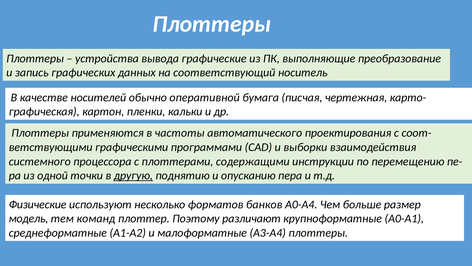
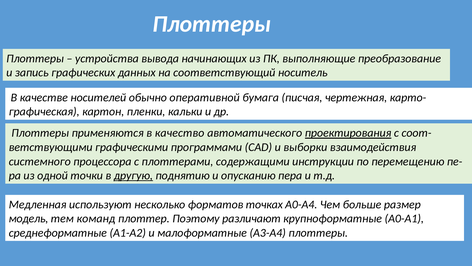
графические: графические -> начинающих
частоты: частоты -> качество
проектирования underline: none -> present
Физические: Физические -> Медленная
банков: банков -> точках
